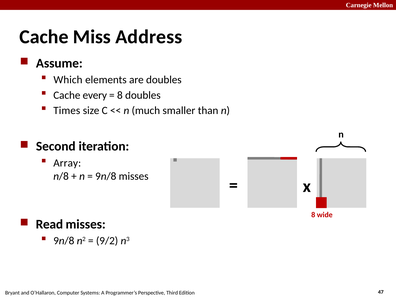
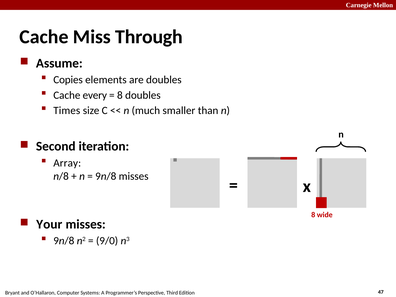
Address: Address -> Through
Which: Which -> Copies
Read: Read -> Your
9/2: 9/2 -> 9/0
